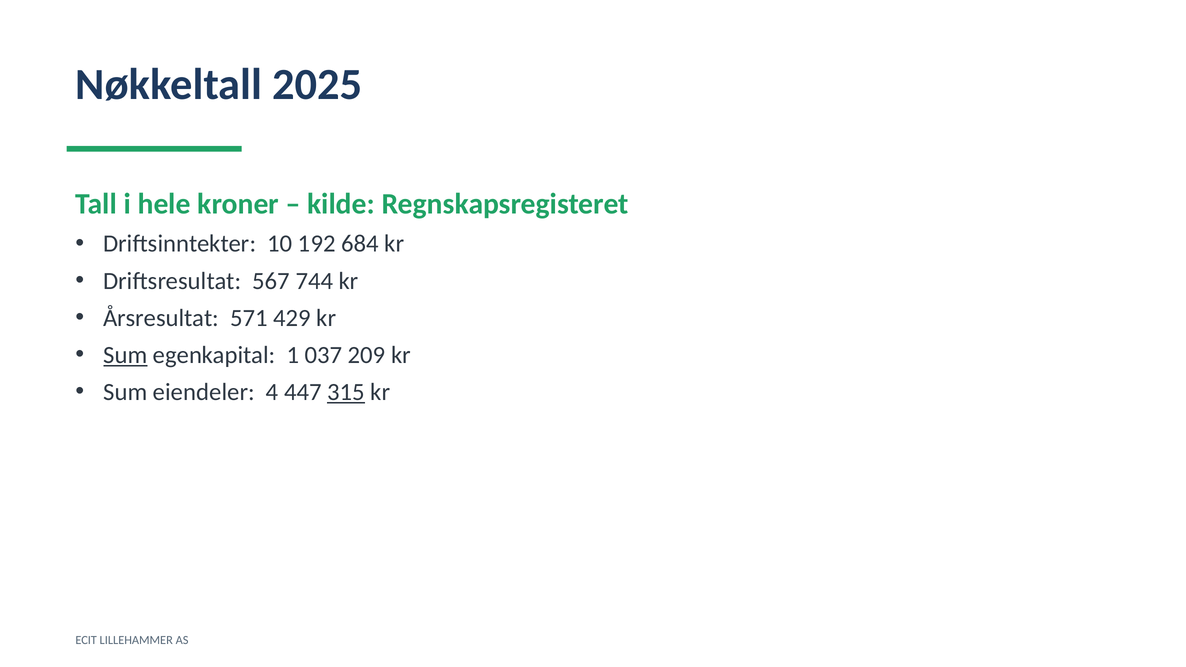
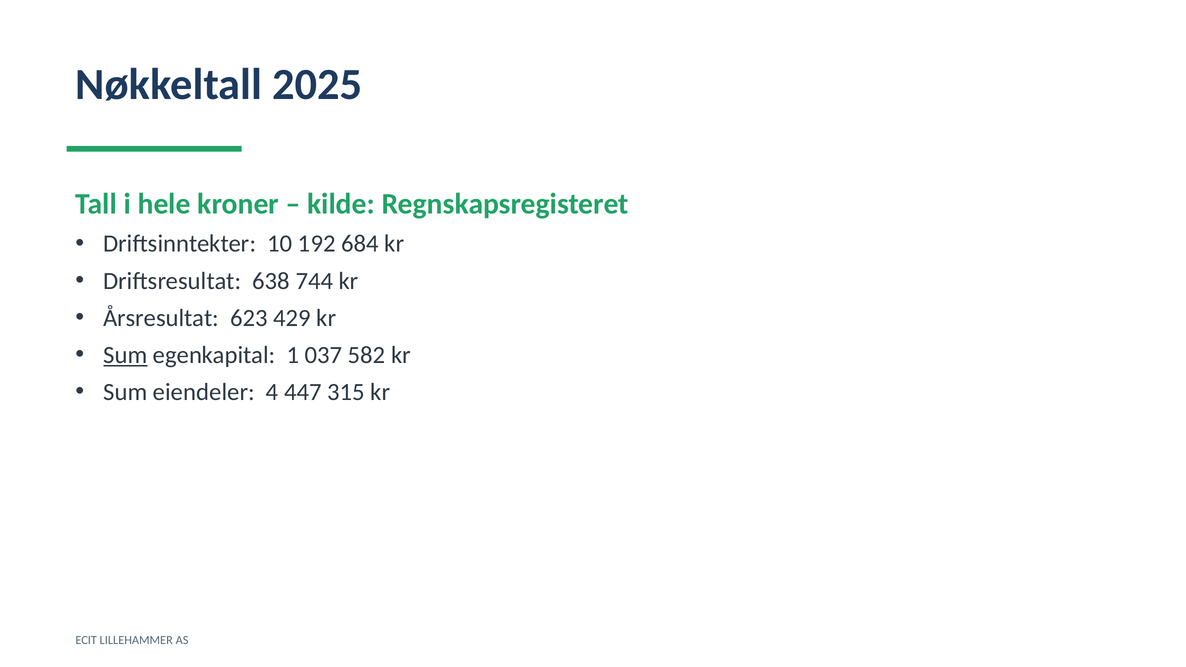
567: 567 -> 638
571: 571 -> 623
209: 209 -> 582
315 underline: present -> none
